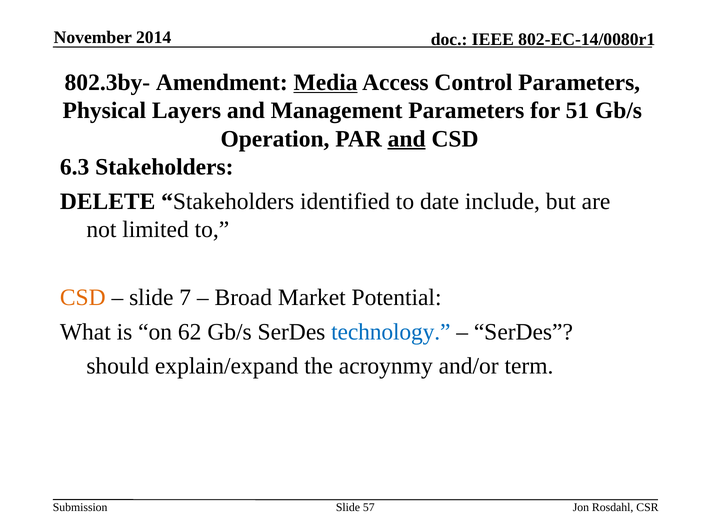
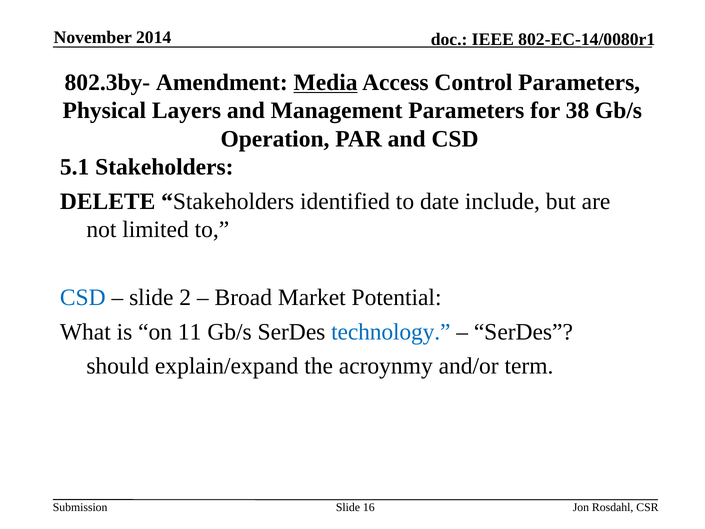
51: 51 -> 38
and at (407, 139) underline: present -> none
6.3: 6.3 -> 5.1
CSD at (83, 298) colour: orange -> blue
7: 7 -> 2
62: 62 -> 11
57: 57 -> 16
